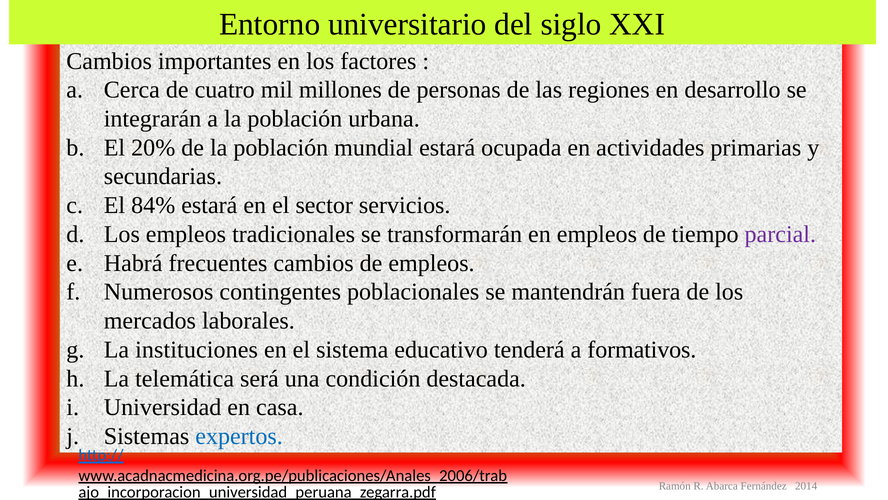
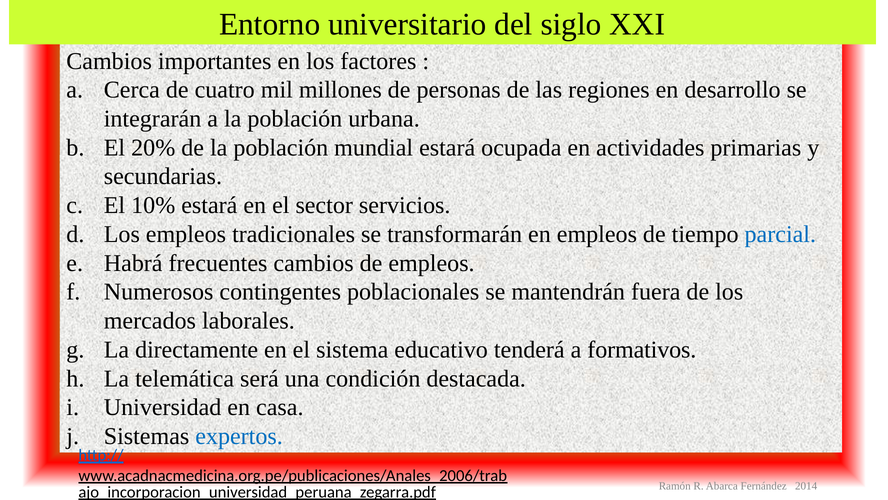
84%: 84% -> 10%
parcial colour: purple -> blue
instituciones: instituciones -> directamente
